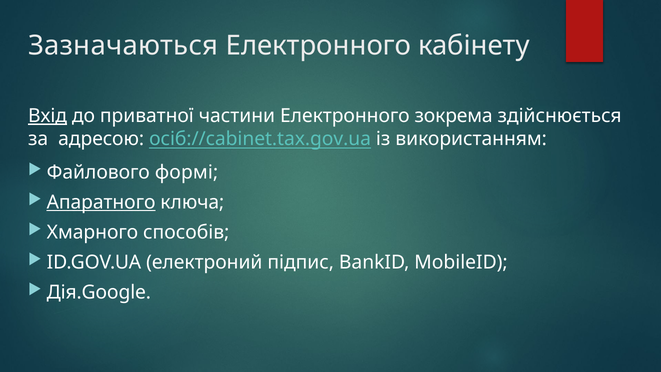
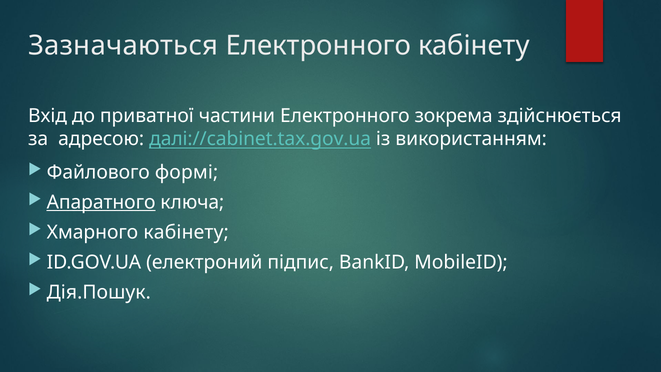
Вхід underline: present -> none
осіб://cabinet.tax.gov.ua: осіб://cabinet.tax.gov.ua -> далі://cabinet.tax.gov.ua
Хмарного способів: способів -> кабінету
Дія.Google: Дія.Google -> Дія.Пошук
